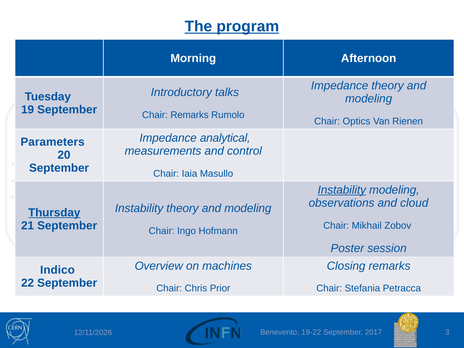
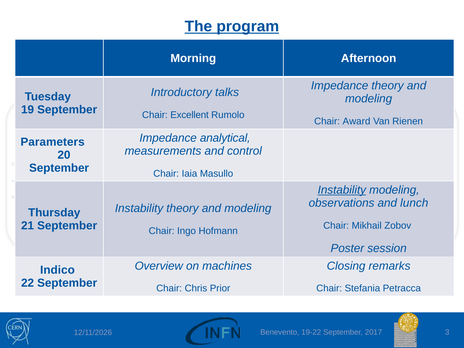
Chair Remarks: Remarks -> Excellent
Optics: Optics -> Award
cloud: cloud -> lunch
Thursday underline: present -> none
